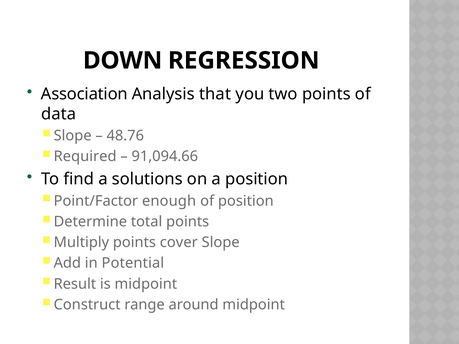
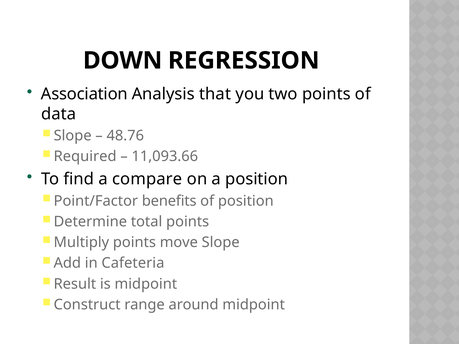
91,094.66: 91,094.66 -> 11,093.66
solutions: solutions -> compare
enough: enough -> benefits
cover: cover -> move
Potential: Potential -> Cafeteria
